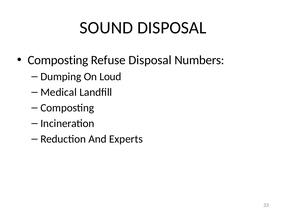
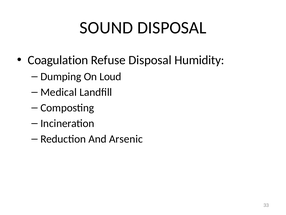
Composting at (58, 60): Composting -> Coagulation
Numbers: Numbers -> Humidity
Experts: Experts -> Arsenic
